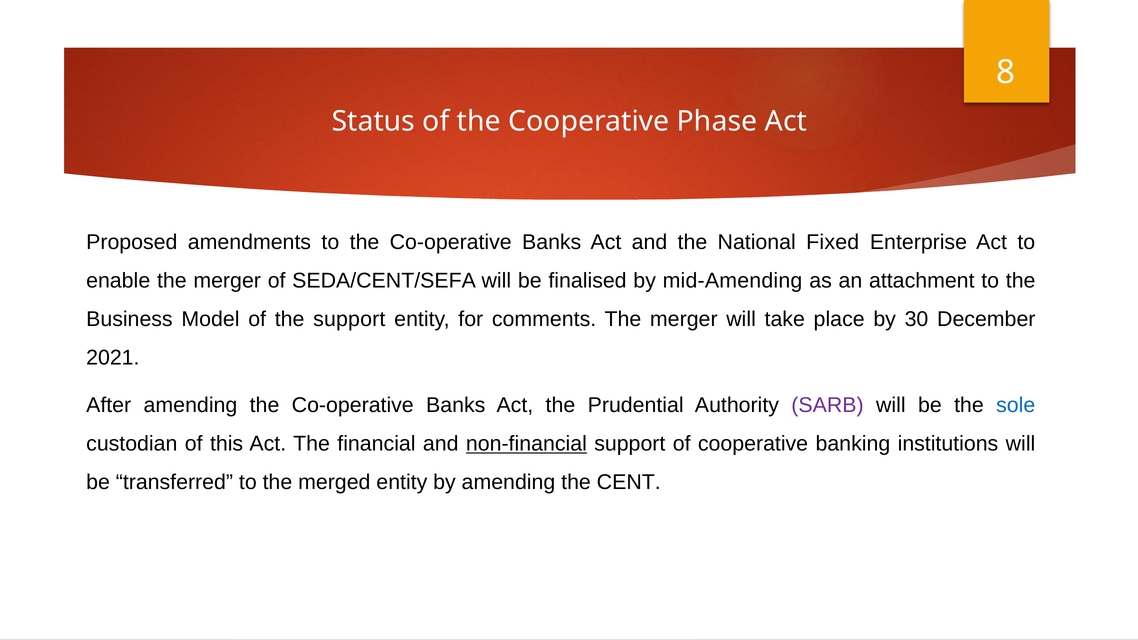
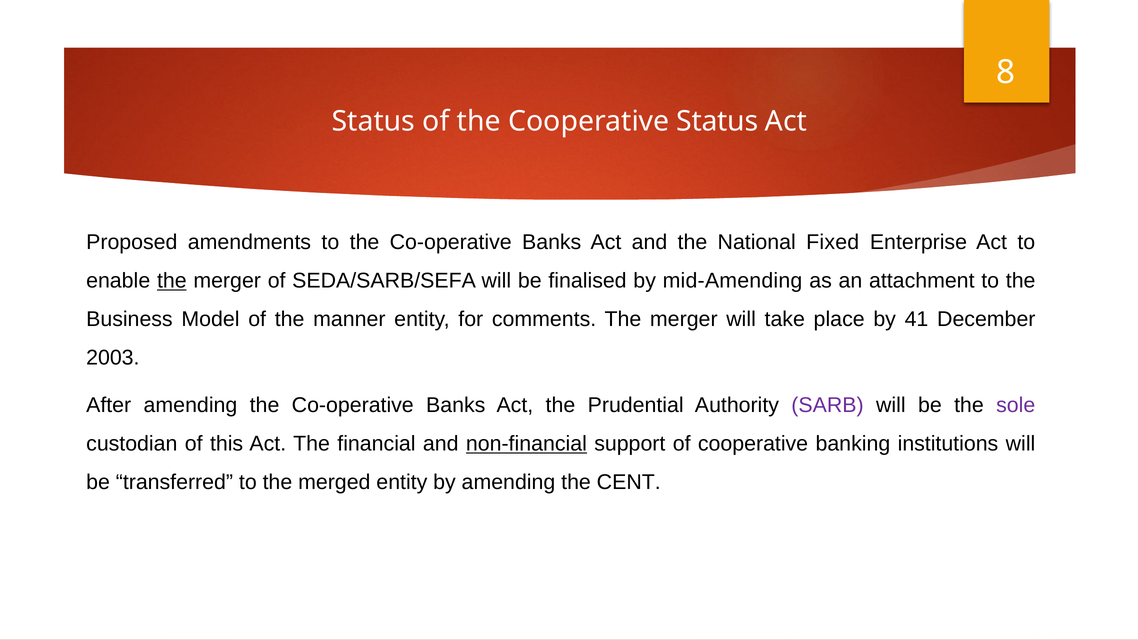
Cooperative Phase: Phase -> Status
the at (172, 281) underline: none -> present
SEDA/CENT/SEFA: SEDA/CENT/SEFA -> SEDA/SARB/SEFA
the support: support -> manner
30: 30 -> 41
2021: 2021 -> 2003
sole colour: blue -> purple
